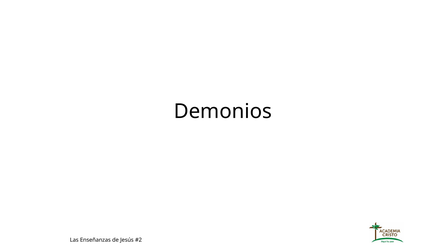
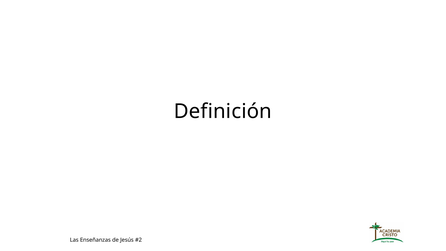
Demonios: Demonios -> Definición
